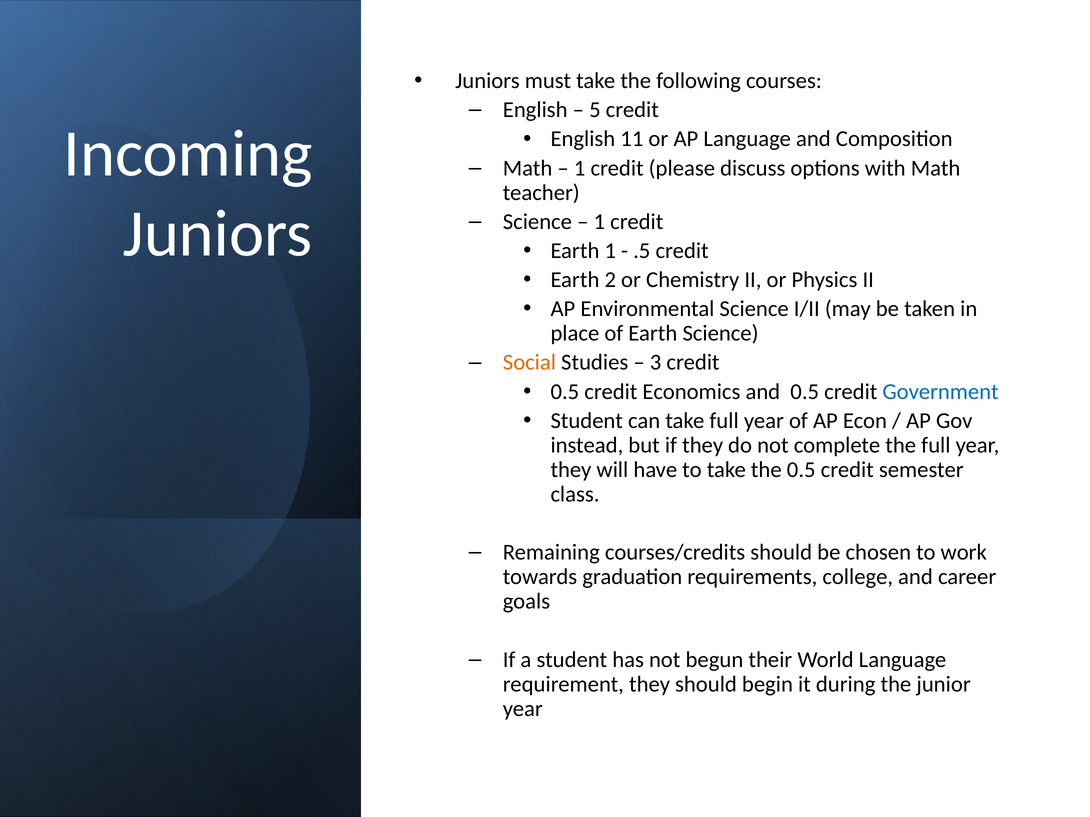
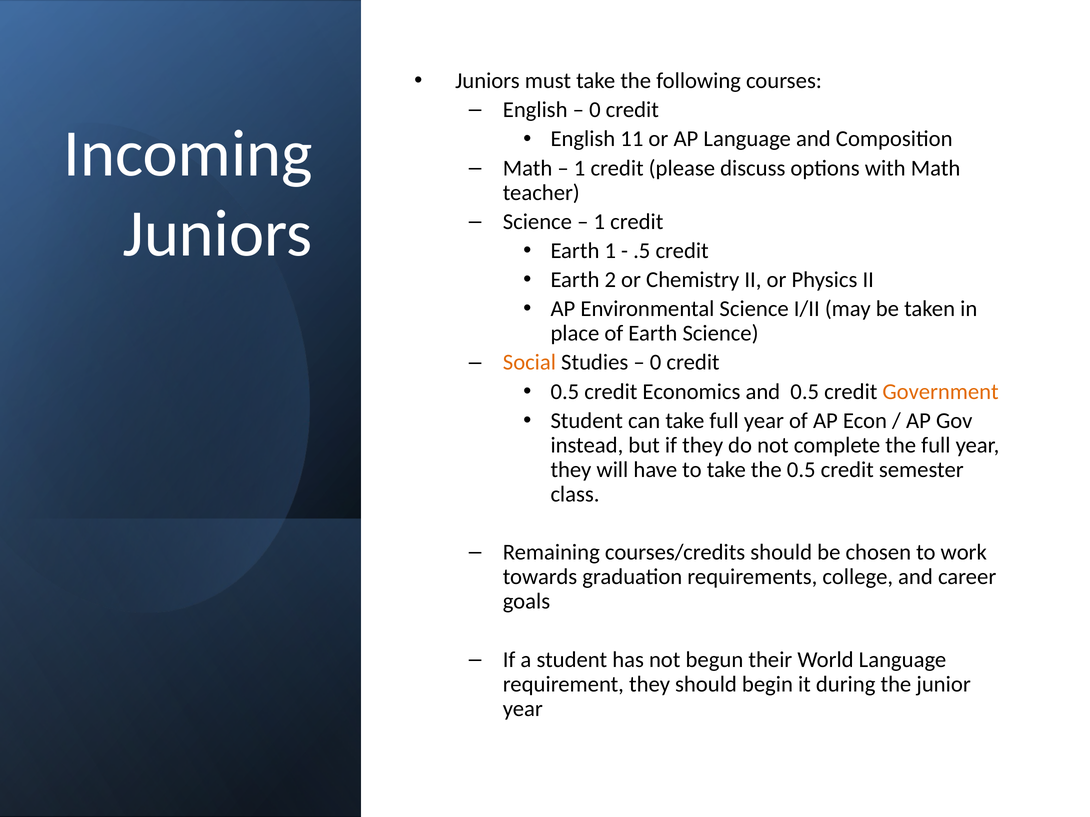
5 at (595, 110): 5 -> 0
3 at (655, 363): 3 -> 0
Government colour: blue -> orange
